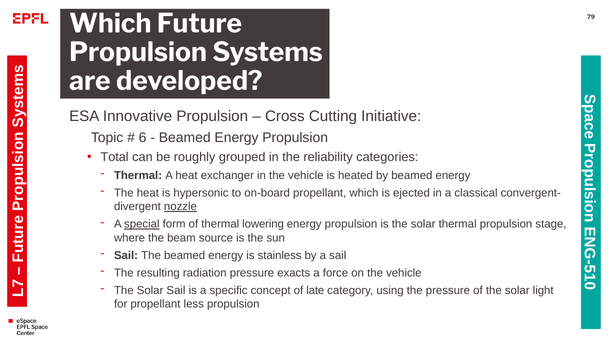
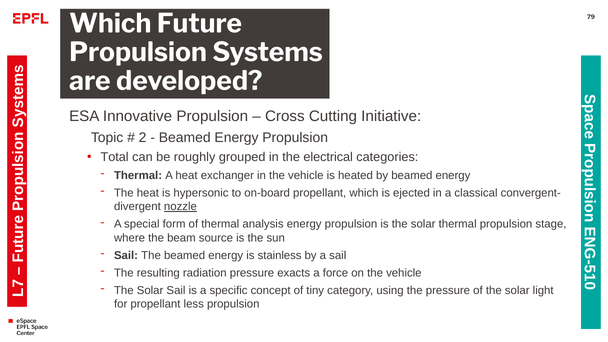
6: 6 -> 2
reliability: reliability -> electrical
special underline: present -> none
lowering: lowering -> analysis
late: late -> tiny
